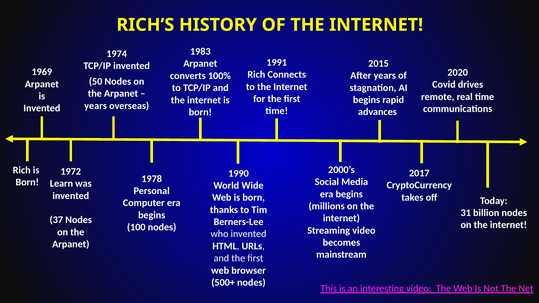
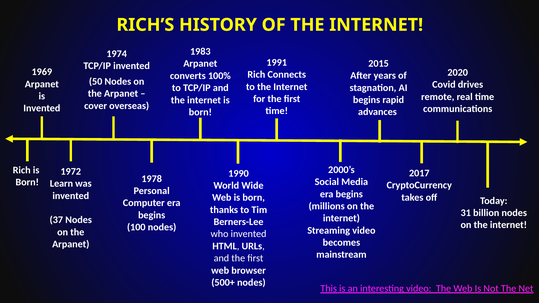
years at (96, 106): years -> cover
